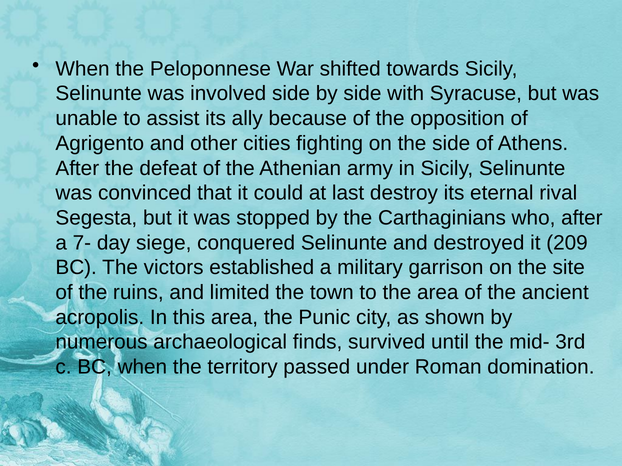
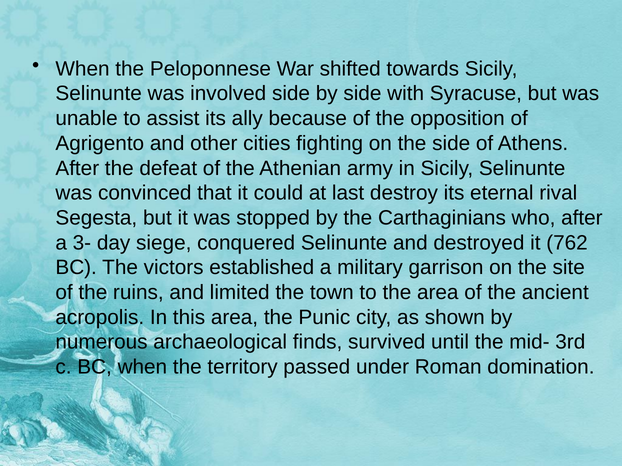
7-: 7- -> 3-
209: 209 -> 762
